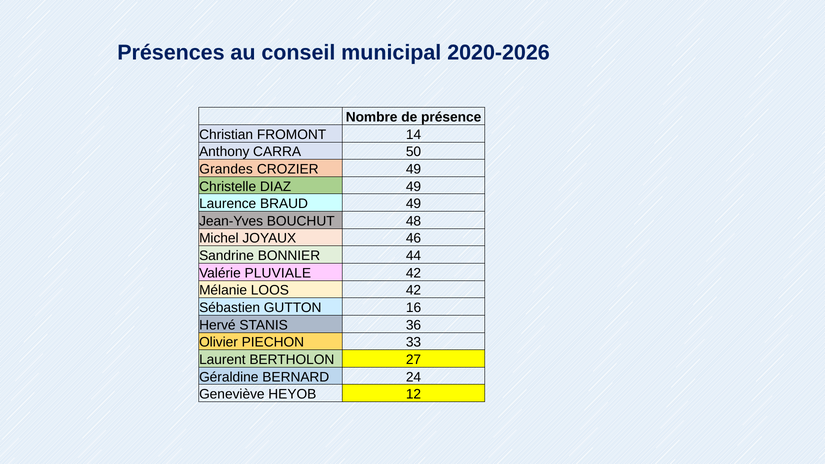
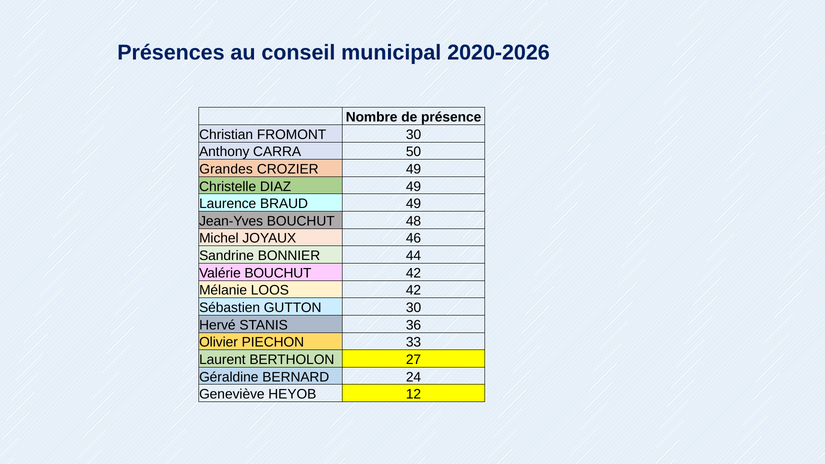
FROMONT 14: 14 -> 30
Valérie PLUVIALE: PLUVIALE -> BOUCHUT
GUTTON 16: 16 -> 30
